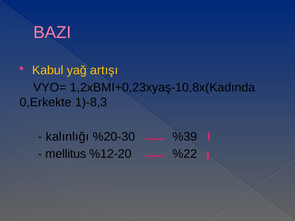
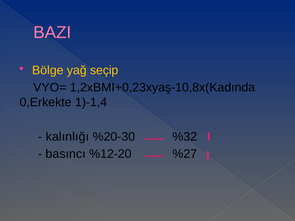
Kabul: Kabul -> Bölge
artışı: artışı -> seçip
1)-8,3: 1)-8,3 -> 1)-1,4
%39: %39 -> %32
mellitus: mellitus -> basıncı
%22: %22 -> %27
